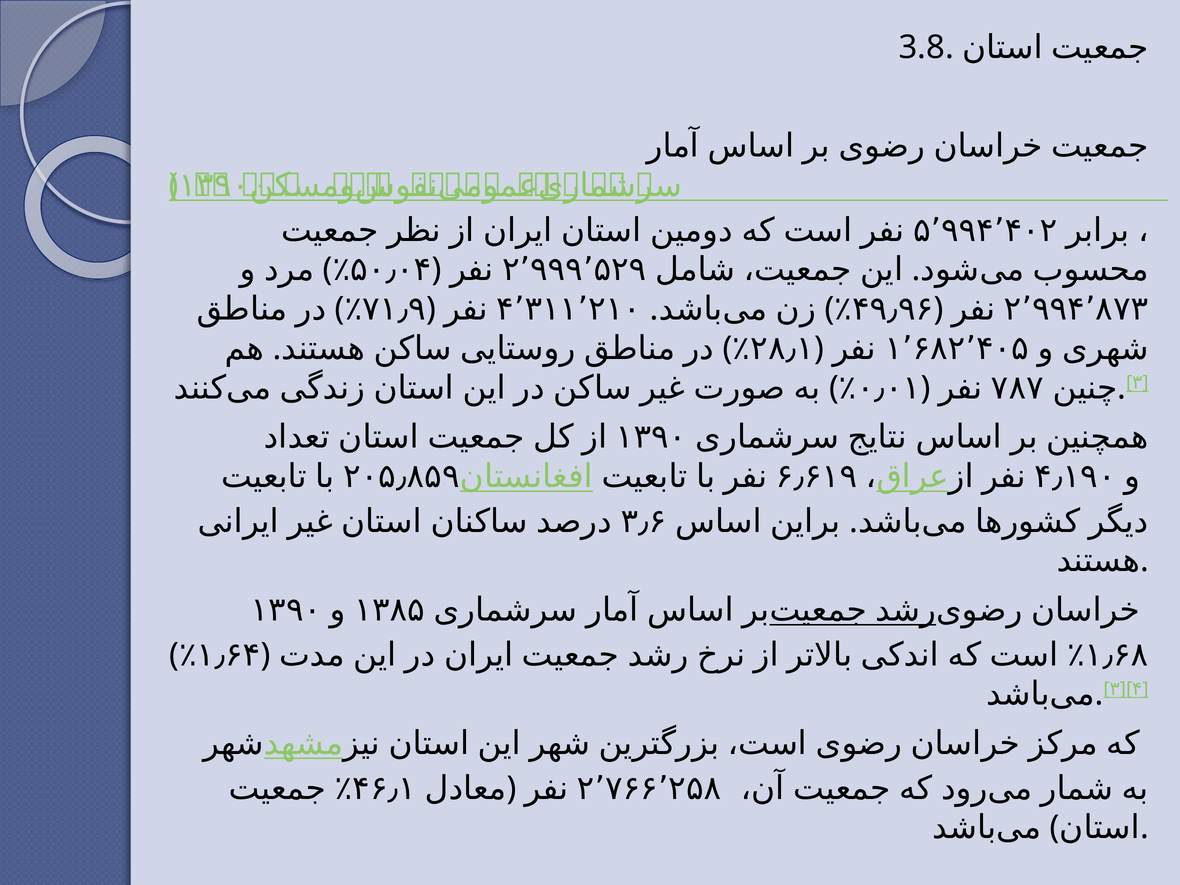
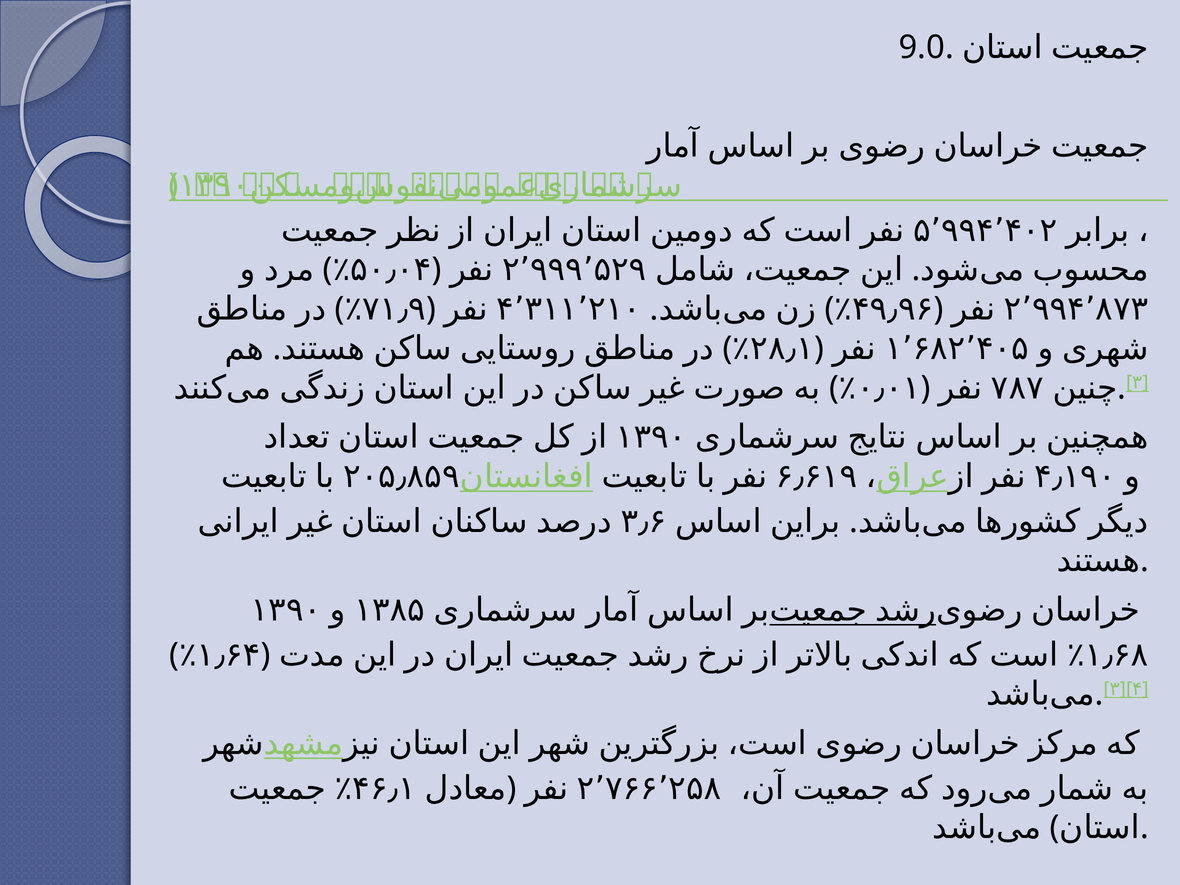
3.8: 3.8 -> 9.0
